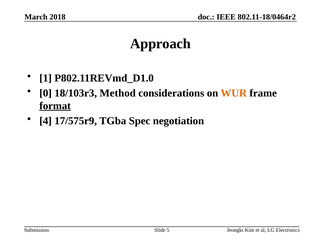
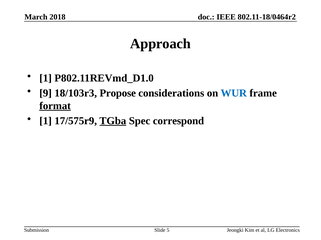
0: 0 -> 9
Method: Method -> Propose
WUR colour: orange -> blue
4 at (46, 121): 4 -> 1
TGba underline: none -> present
negotiation: negotiation -> correspond
